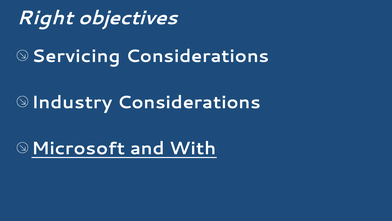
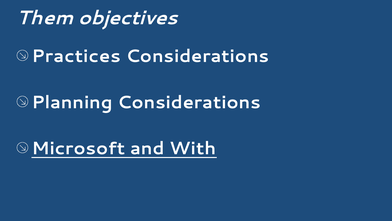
Right: Right -> Them
Servicing: Servicing -> Practices
Industry: Industry -> Planning
